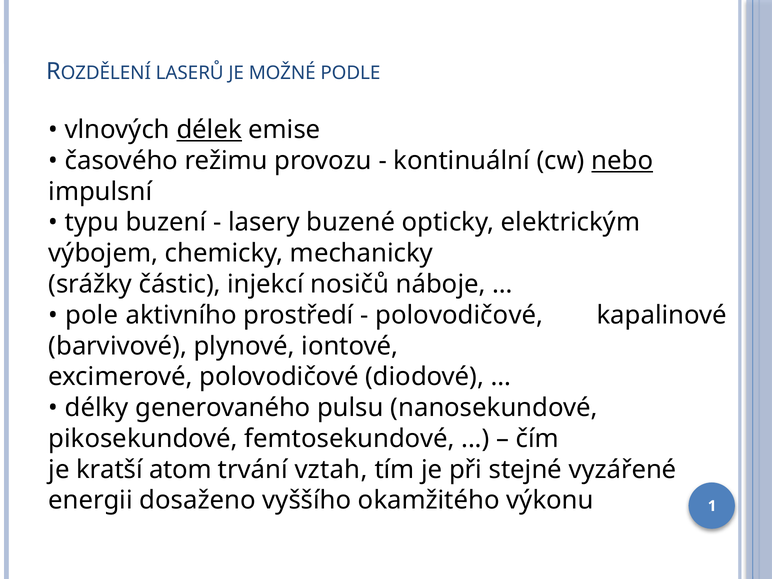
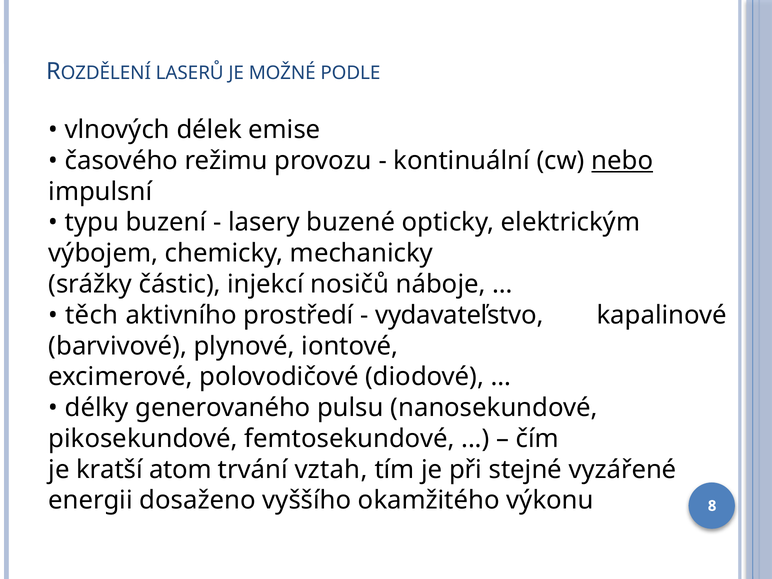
délek underline: present -> none
pole: pole -> těch
polovodičové at (459, 315): polovodičové -> vydavateľstvo
1: 1 -> 8
